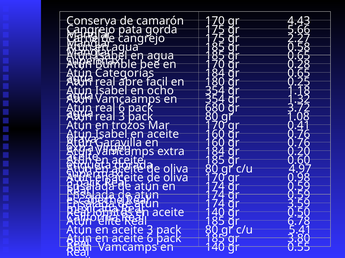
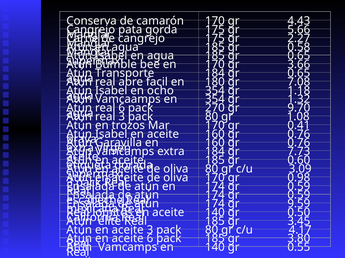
0.28: 0.28 -> 3.66
Categorías: Categorías -> Transporte
0.25: 0.25 -> 7.08
680: 680 -> 270
3.72: 3.72 -> 9.70
0.20: 0.20 -> 7.73
4.97: 4.97 -> 3.09
3.59: 3.59 -> 9.59
6.78: 6.78 -> 3.45
5.41: 5.41 -> 4.17
